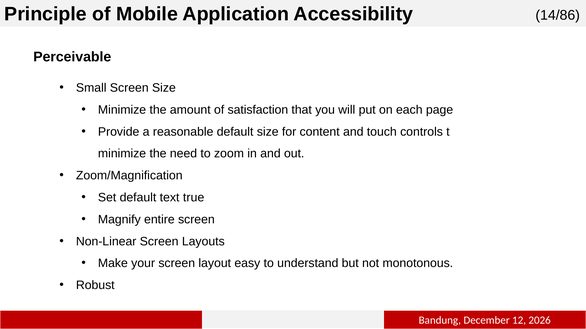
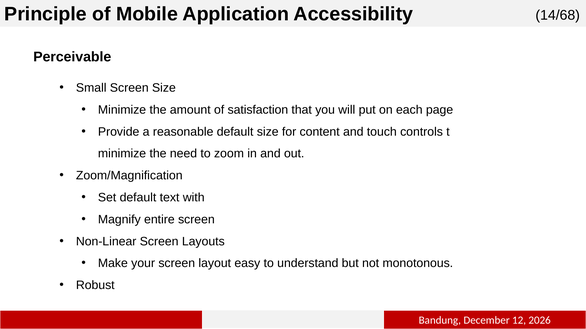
14/86: 14/86 -> 14/68
true: true -> with
